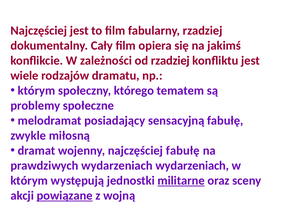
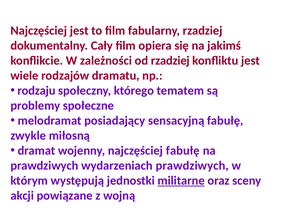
którym at (36, 90): którym -> rodzaju
wydarzeniach wydarzeniach: wydarzeniach -> prawdziwych
powiązane underline: present -> none
